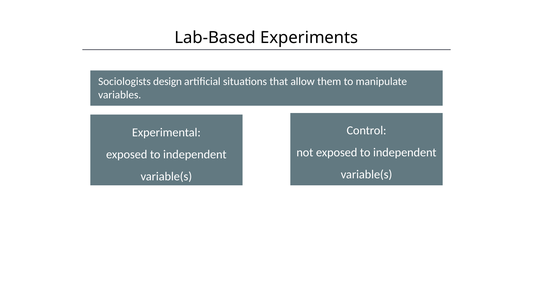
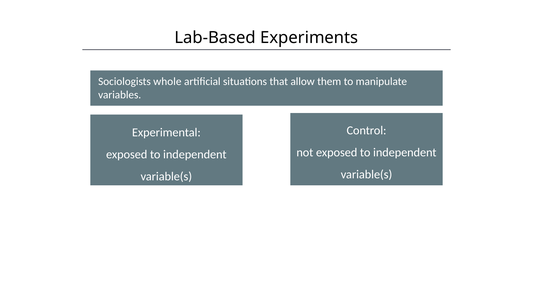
design: design -> whole
